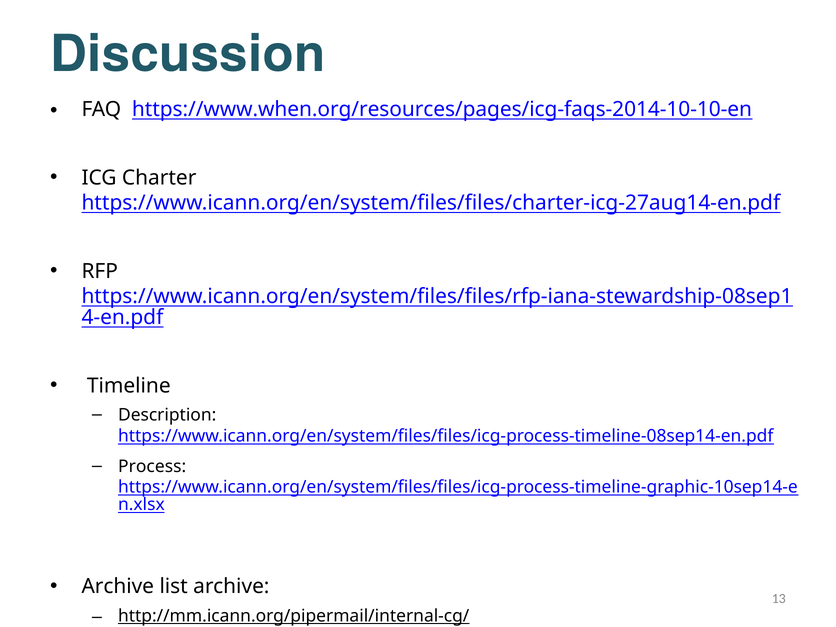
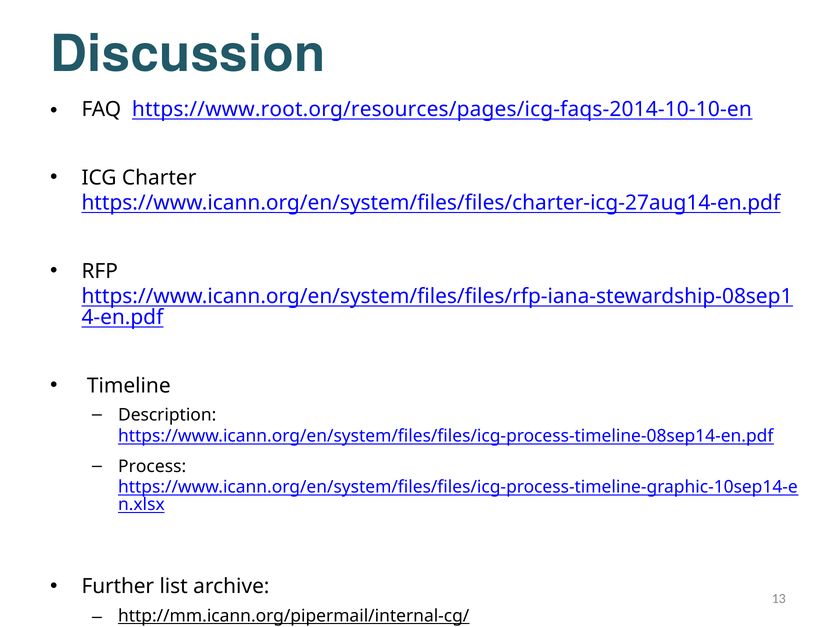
https://www.when.org/resources/pages/icg-faqs-2014-10-10-en: https://www.when.org/resources/pages/icg-faqs-2014-10-10-en -> https://www.root.org/resources/pages/icg-faqs-2014-10-10-en
Archive at (118, 586): Archive -> Further
